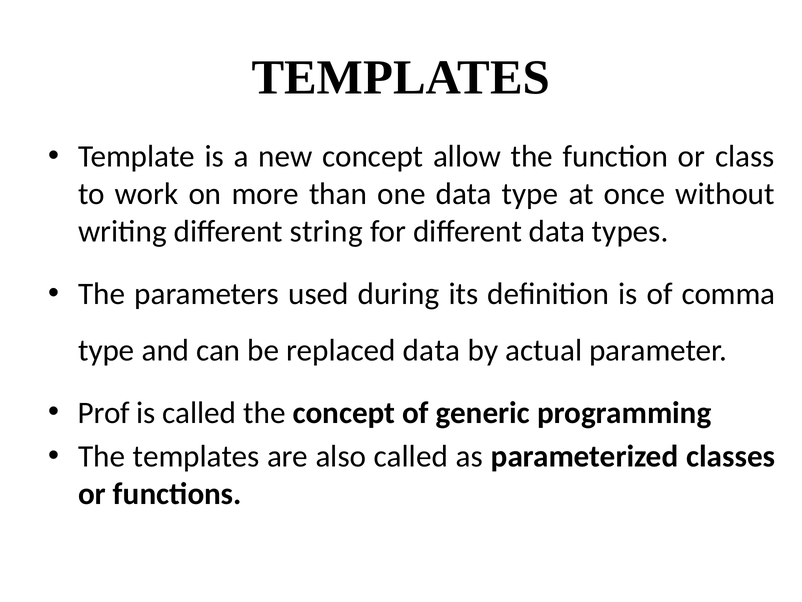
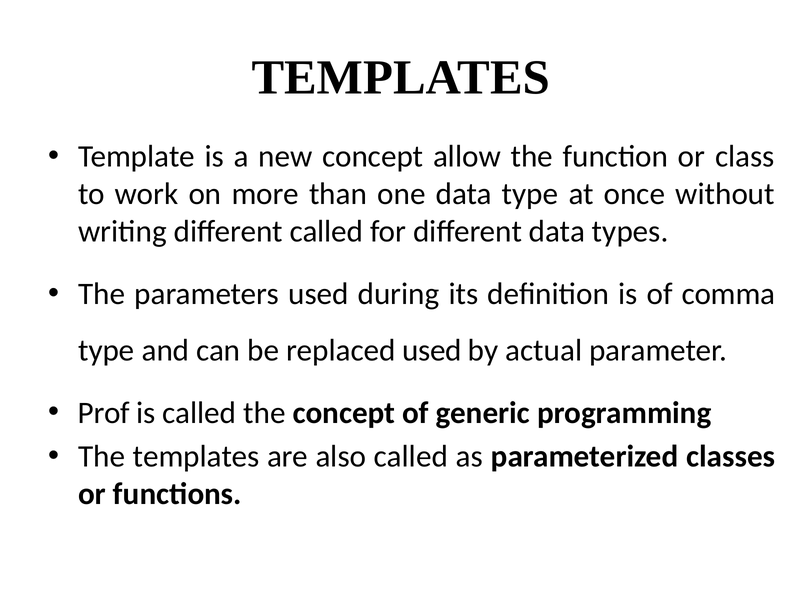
different string: string -> called
replaced data: data -> used
